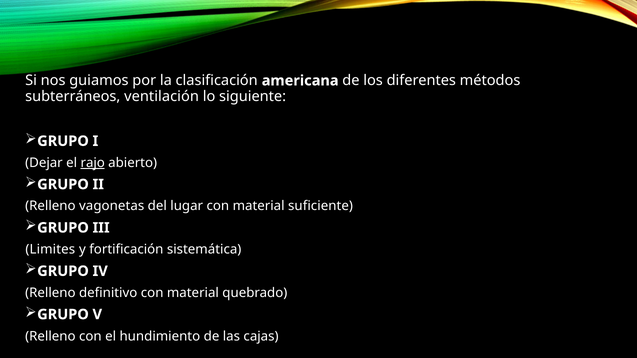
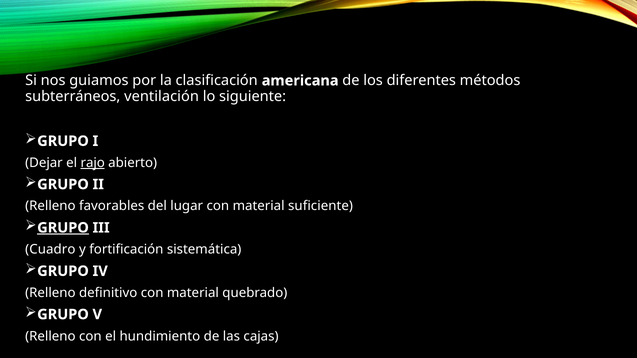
vagonetas: vagonetas -> favorables
GRUPO at (63, 228) underline: none -> present
Limites: Limites -> Cuadro
